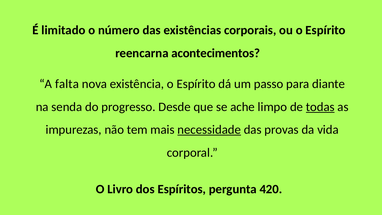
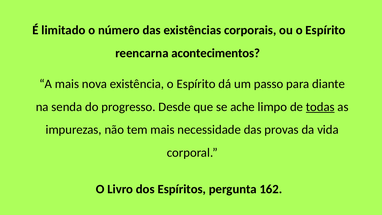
A falta: falta -> mais
necessidade underline: present -> none
420: 420 -> 162
